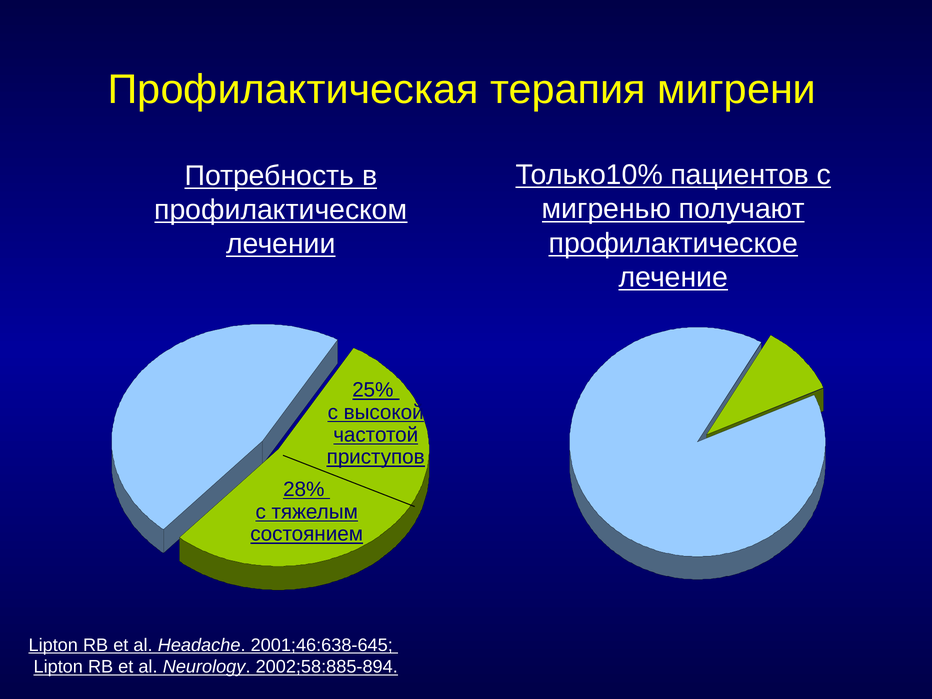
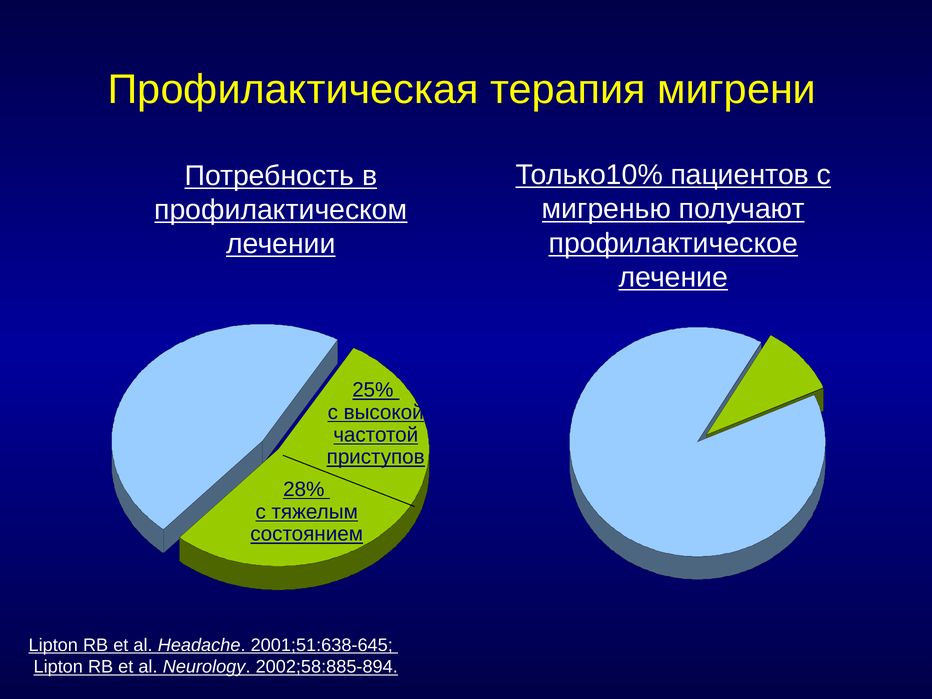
2001;46:638-645: 2001;46:638-645 -> 2001;51:638-645
